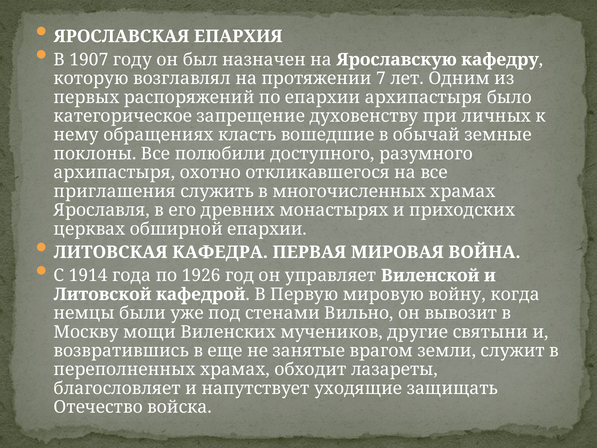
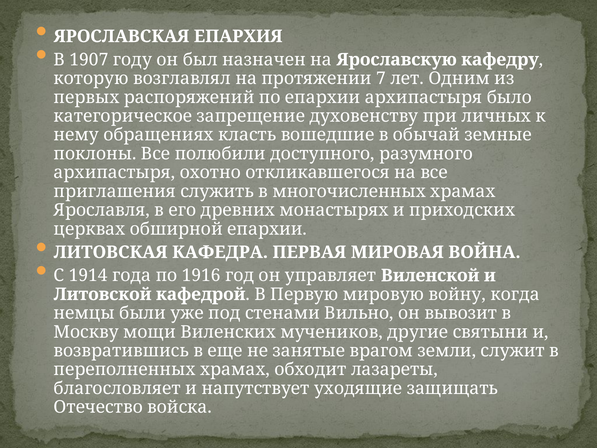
1926: 1926 -> 1916
